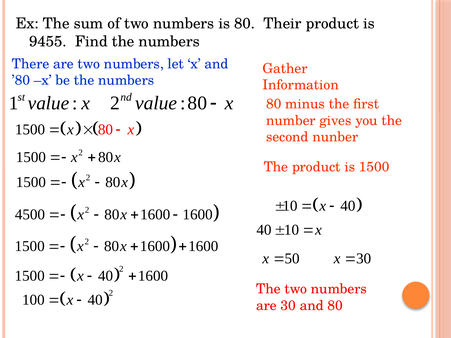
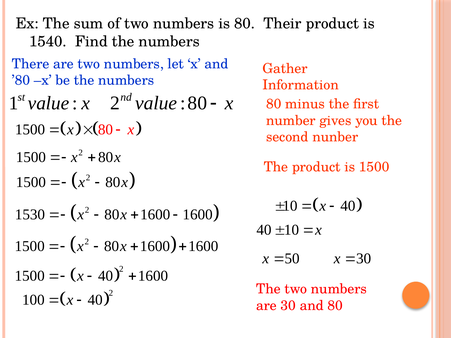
9455: 9455 -> 1540
4500: 4500 -> 1530
